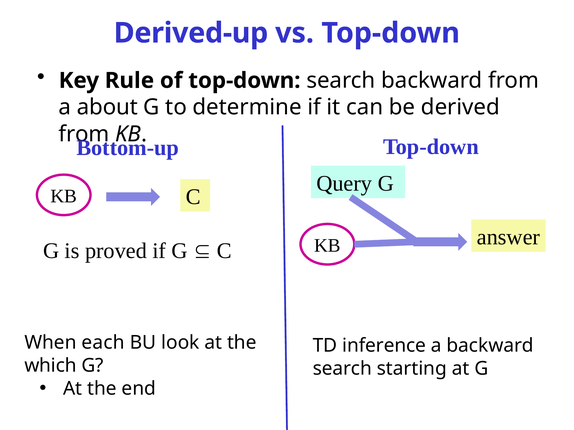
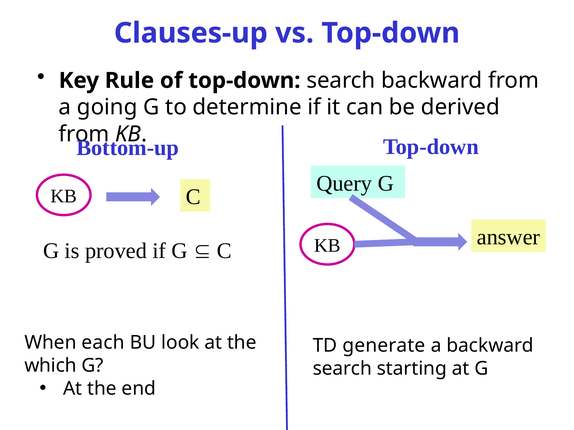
Derived-up: Derived-up -> Clauses-up
about: about -> going
inference: inference -> generate
